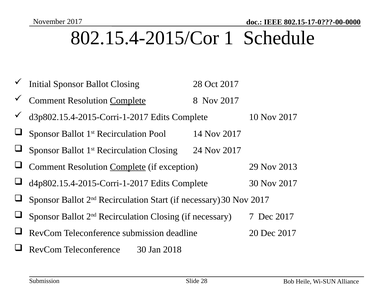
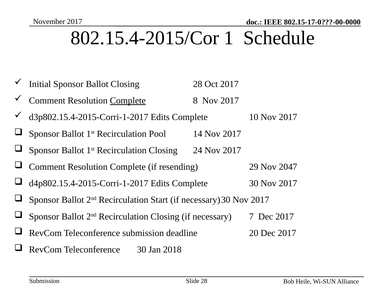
Complete at (128, 167) underline: present -> none
exception: exception -> resending
2013: 2013 -> 2047
